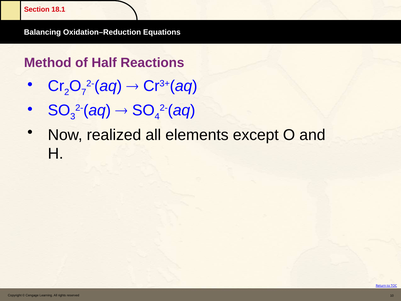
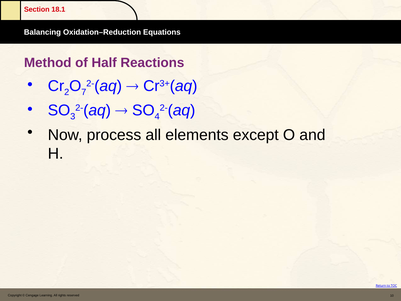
realized: realized -> process
